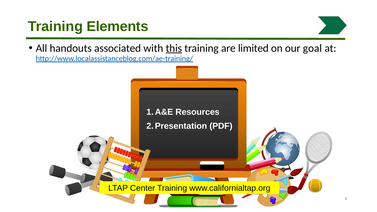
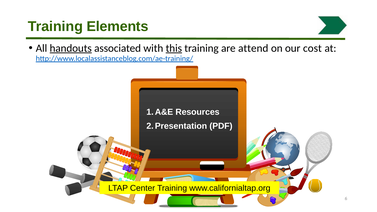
handouts underline: none -> present
limited: limited -> attend
goal: goal -> cost
